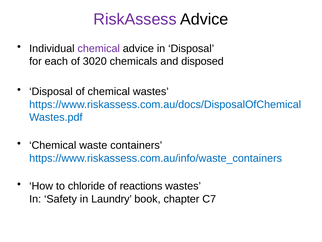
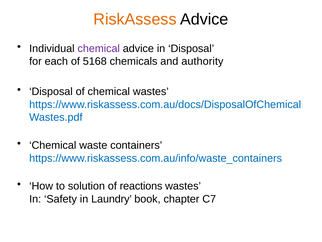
RiskAssess colour: purple -> orange
3020: 3020 -> 5168
disposed: disposed -> authority
chloride: chloride -> solution
